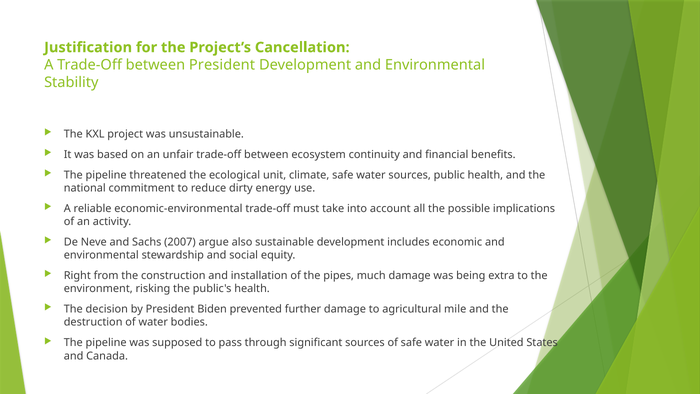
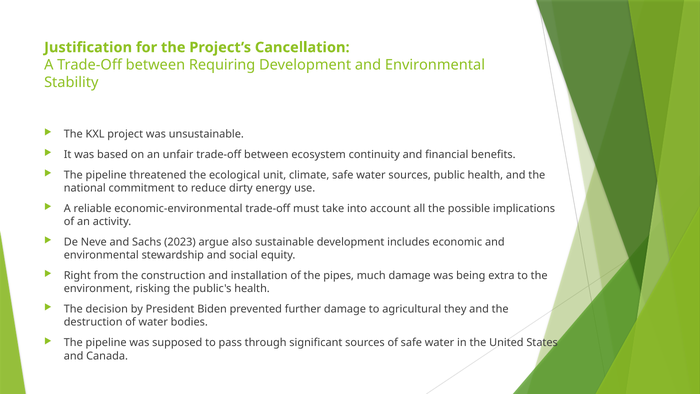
between President: President -> Requiring
2007: 2007 -> 2023
mile: mile -> they
